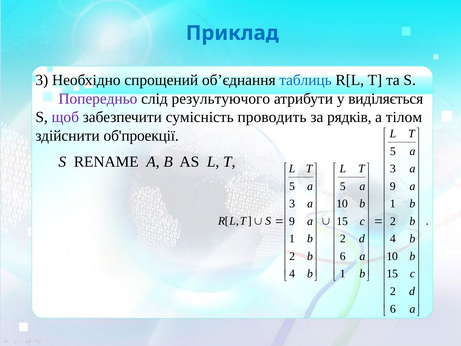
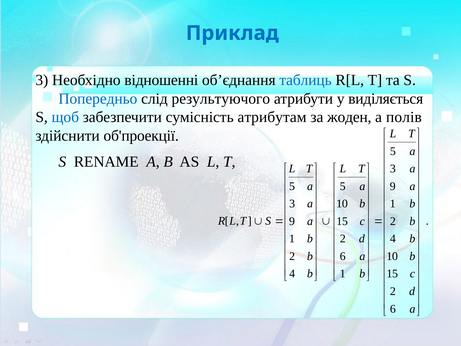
спрощений: спрощений -> відношенні
Попередньо colour: purple -> blue
щоб colour: purple -> blue
проводить: проводить -> атрибутам
рядків: рядків -> жоден
тілом: тілом -> полів
